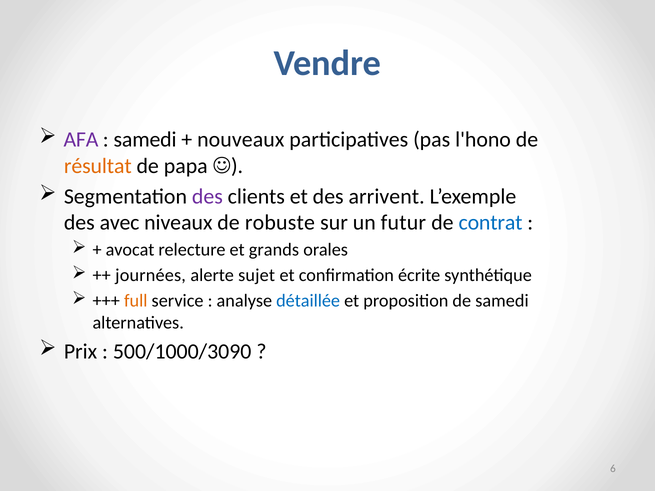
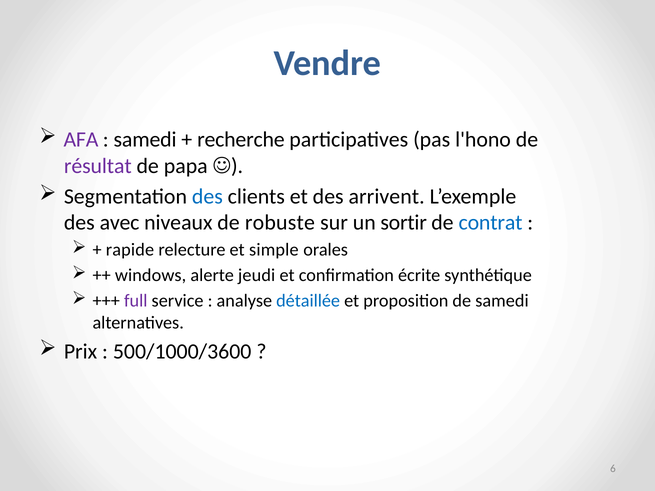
nouveaux: nouveaux -> recherche
résultat colour: orange -> purple
des at (207, 196) colour: purple -> blue
futur: futur -> sortir
avocat: avocat -> rapide
grands: grands -> simple
journées: journées -> windows
sujet: sujet -> jeudi
full colour: orange -> purple
500/1000/3090: 500/1000/3090 -> 500/1000/3600
